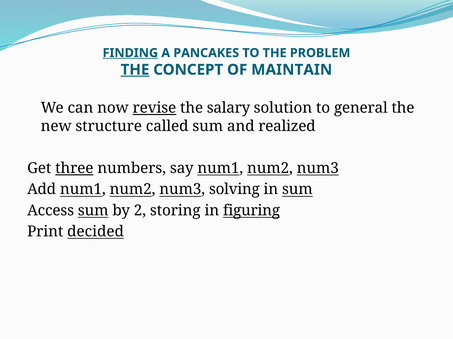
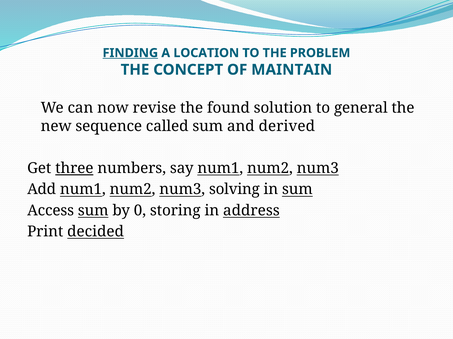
PANCAKES: PANCAKES -> LOCATION
THE at (135, 70) underline: present -> none
revise underline: present -> none
salary: salary -> found
structure: structure -> sequence
realized: realized -> derived
2: 2 -> 0
figuring: figuring -> address
